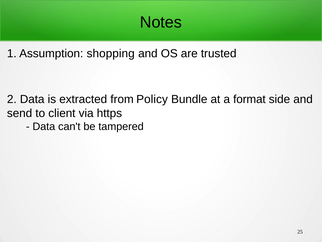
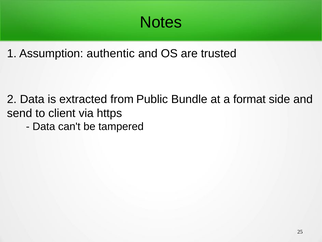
shopping: shopping -> authentic
Policy: Policy -> Public
